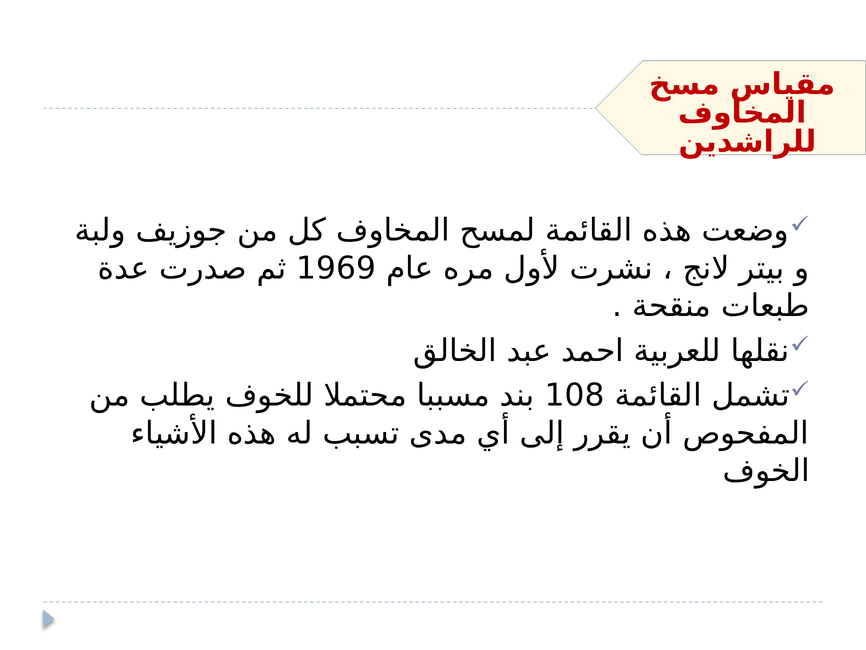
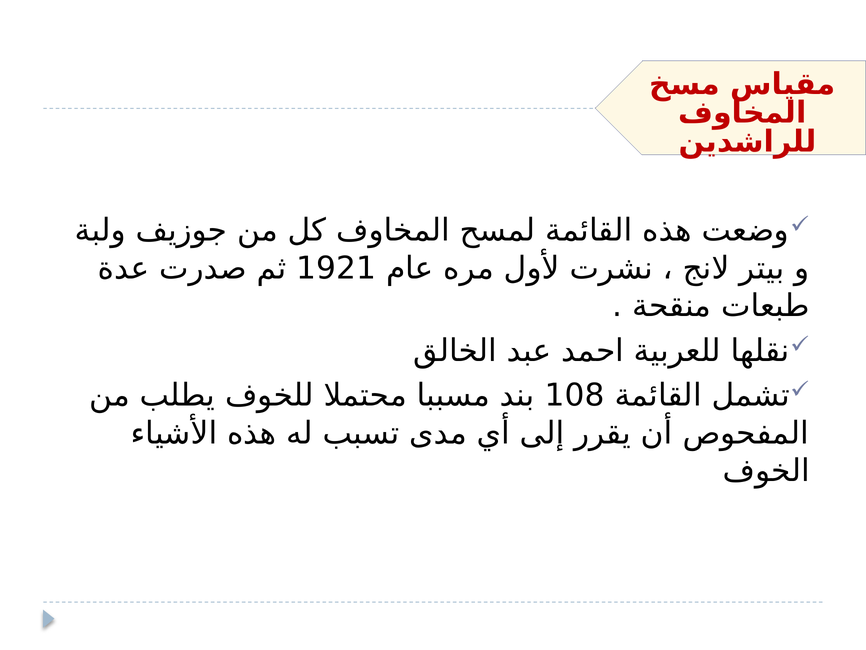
1969: 1969 -> 1921
